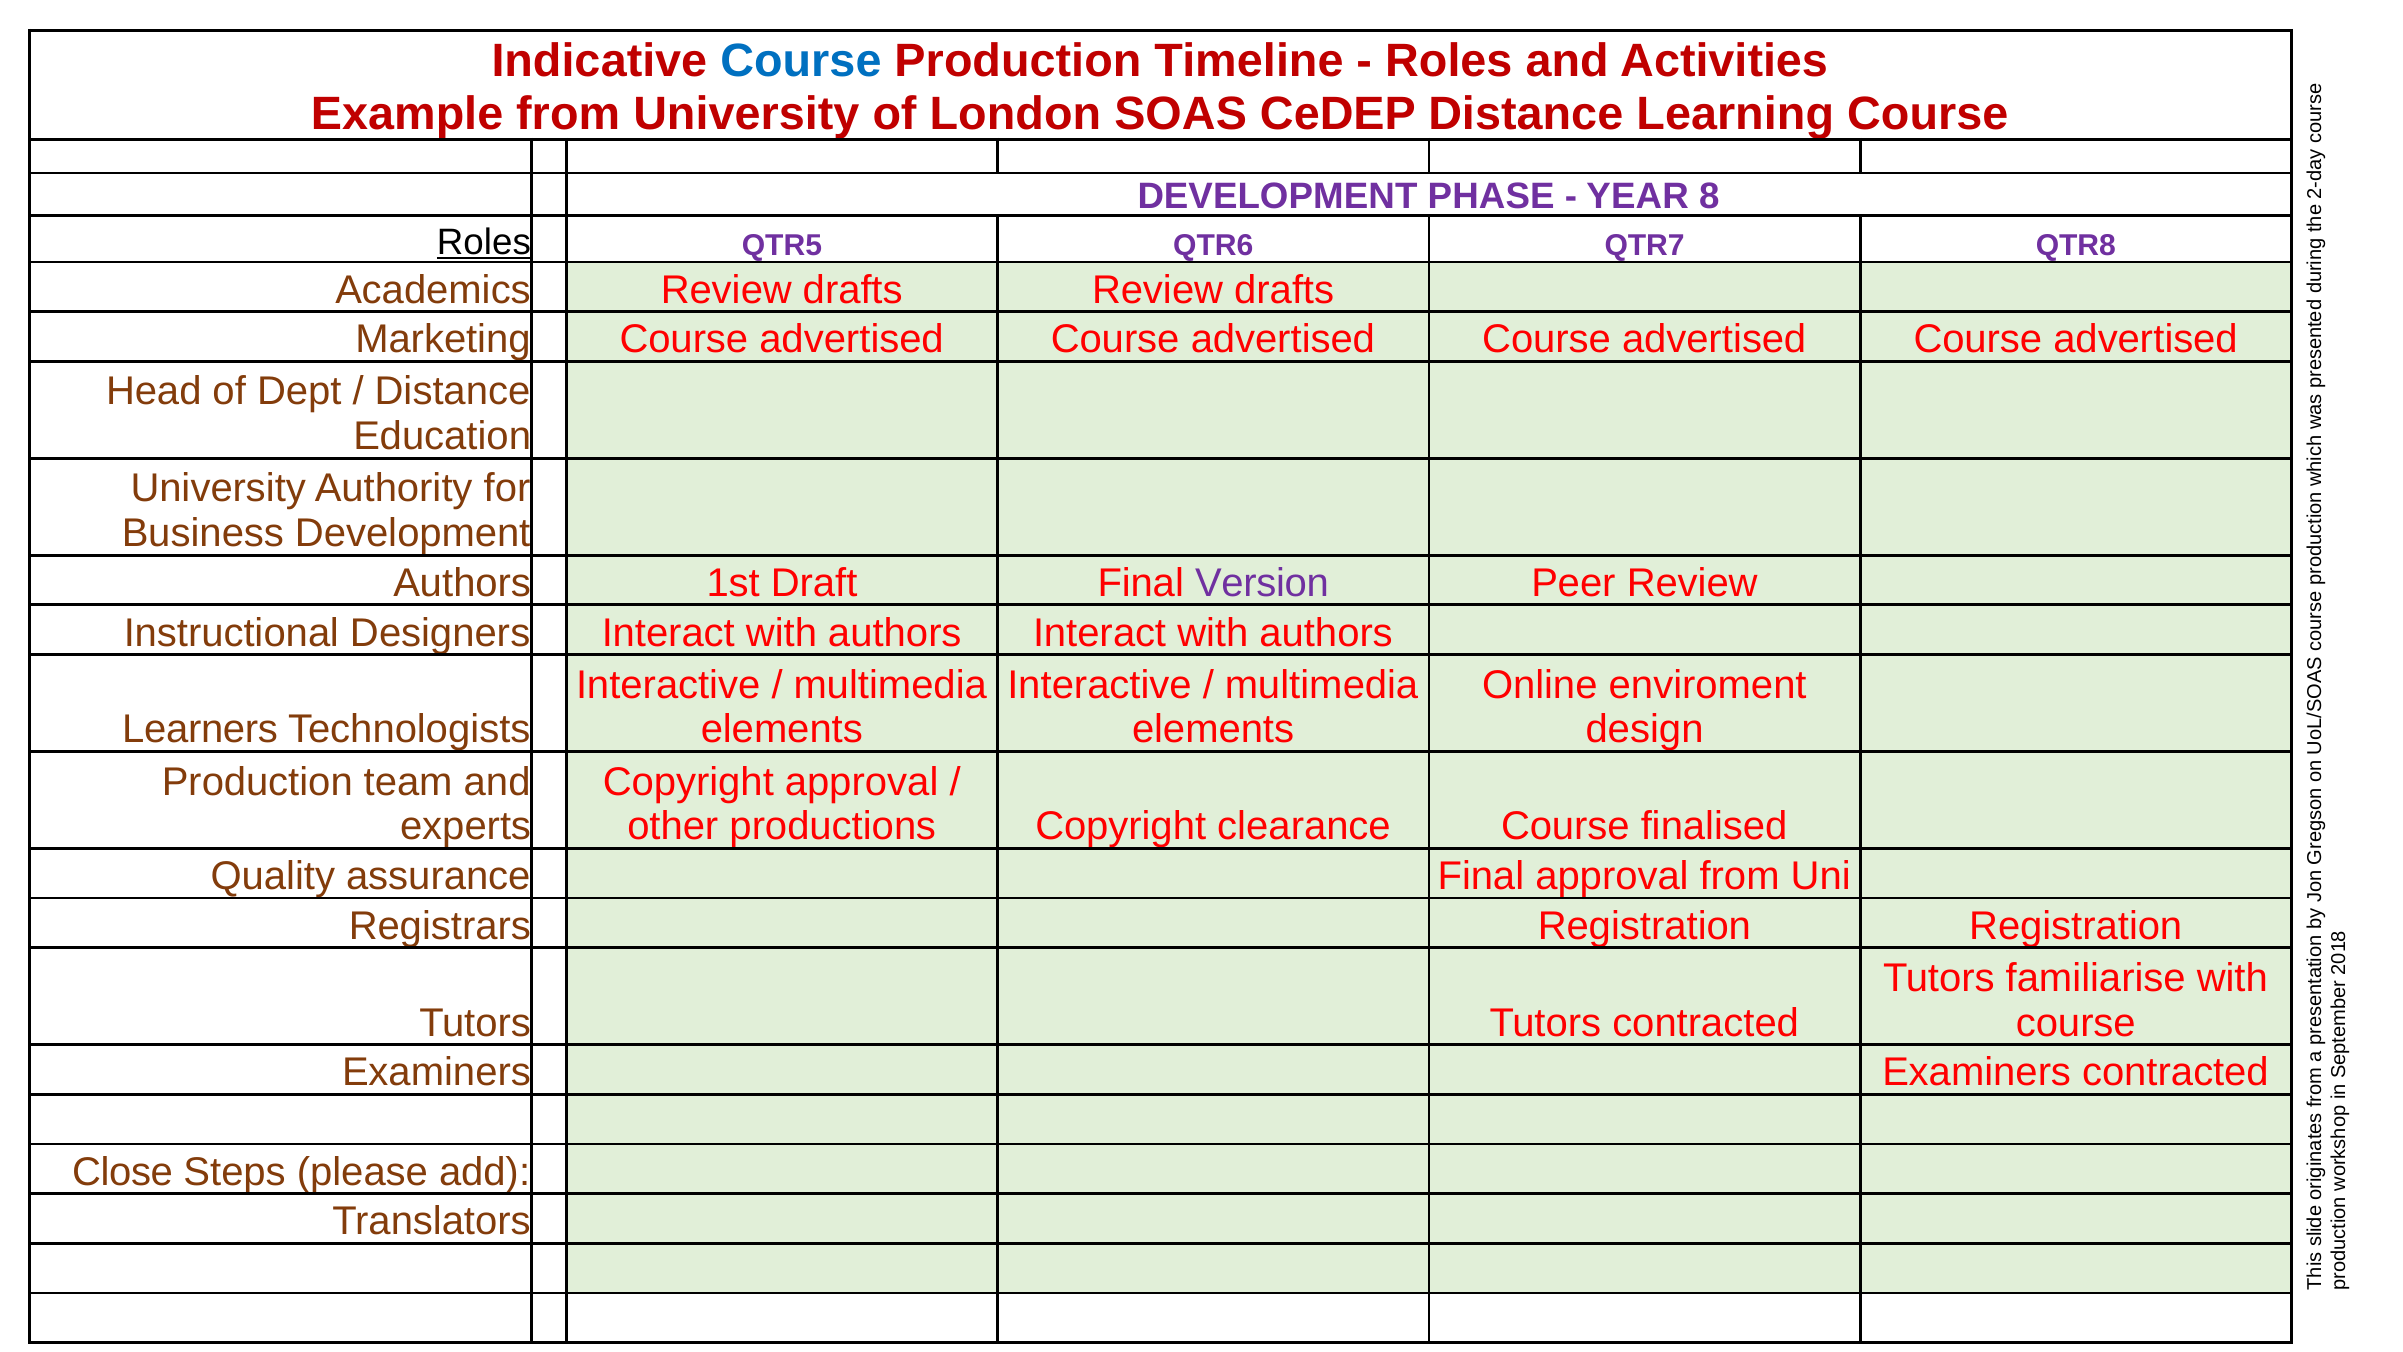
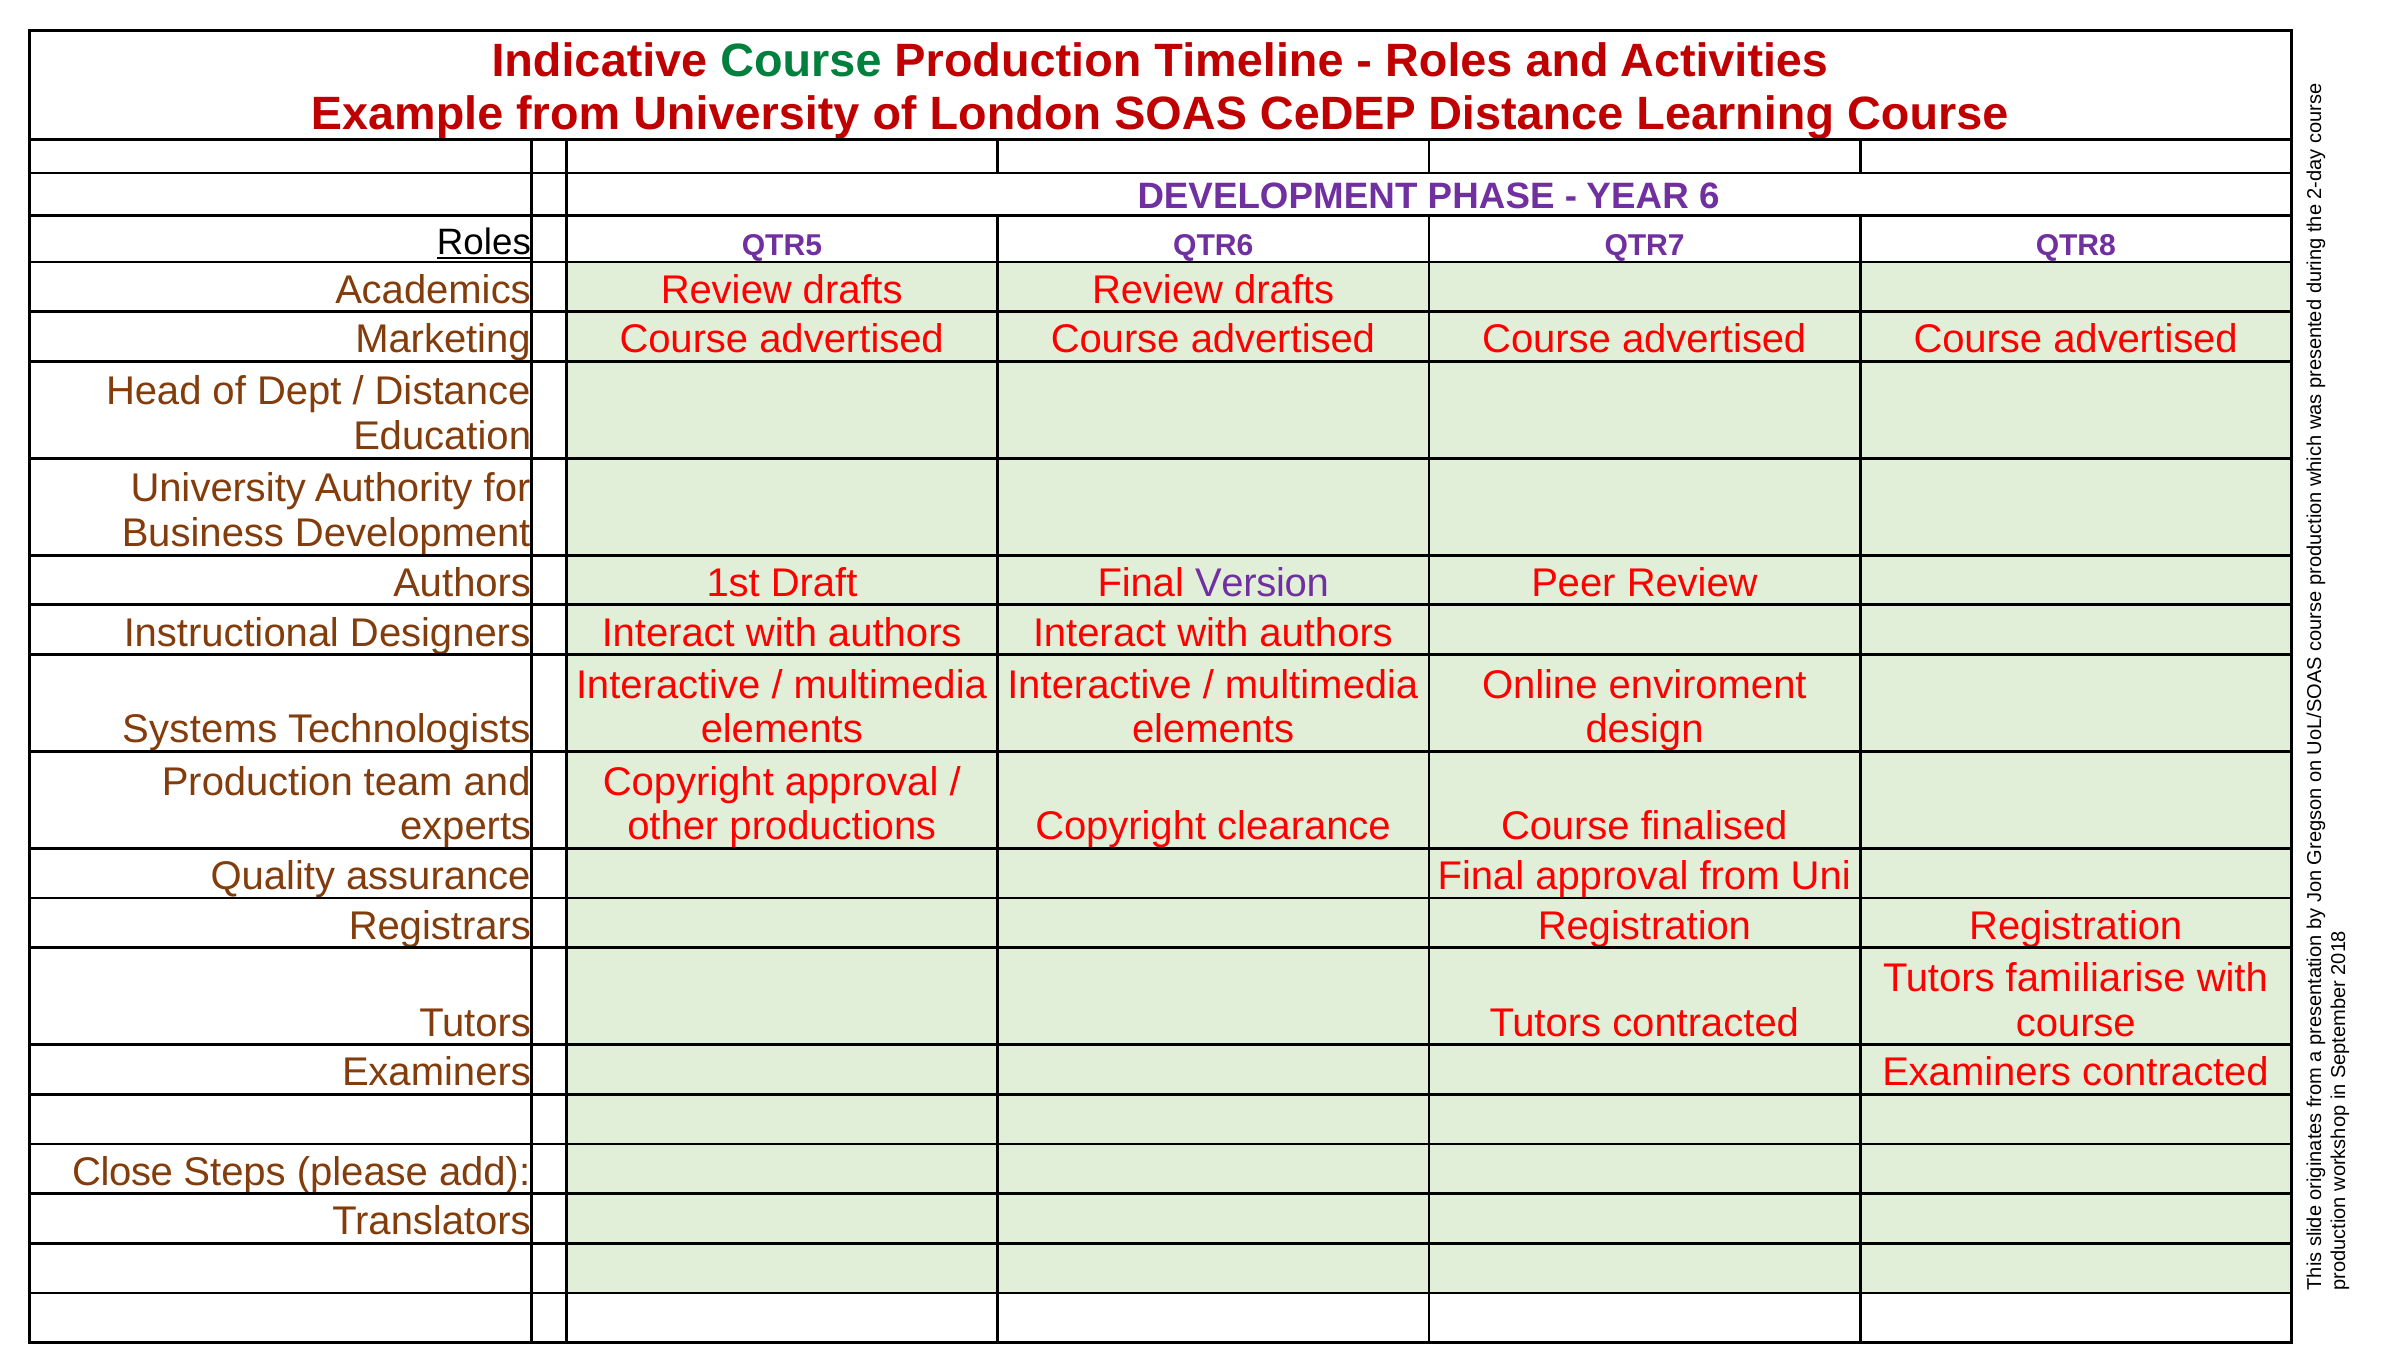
Course at (801, 61) colour: blue -> green
YEAR 8: 8 -> 6
Learners: Learners -> Systems
